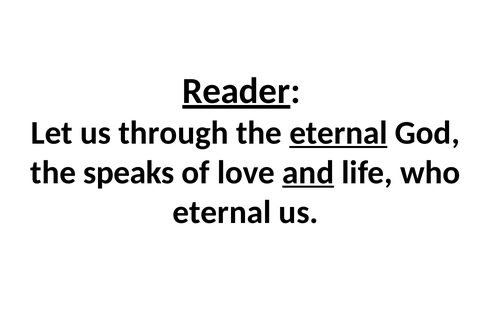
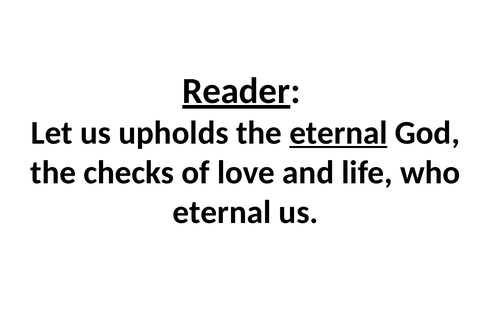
through: through -> upholds
speaks: speaks -> checks
and underline: present -> none
